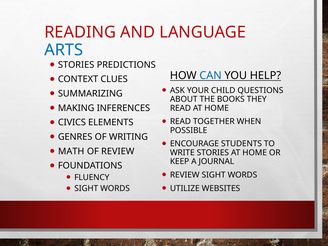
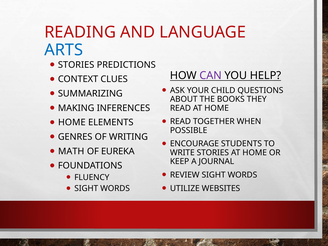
CAN colour: blue -> purple
CIVICS at (72, 122): CIVICS -> HOME
OF REVIEW: REVIEW -> EUREKA
